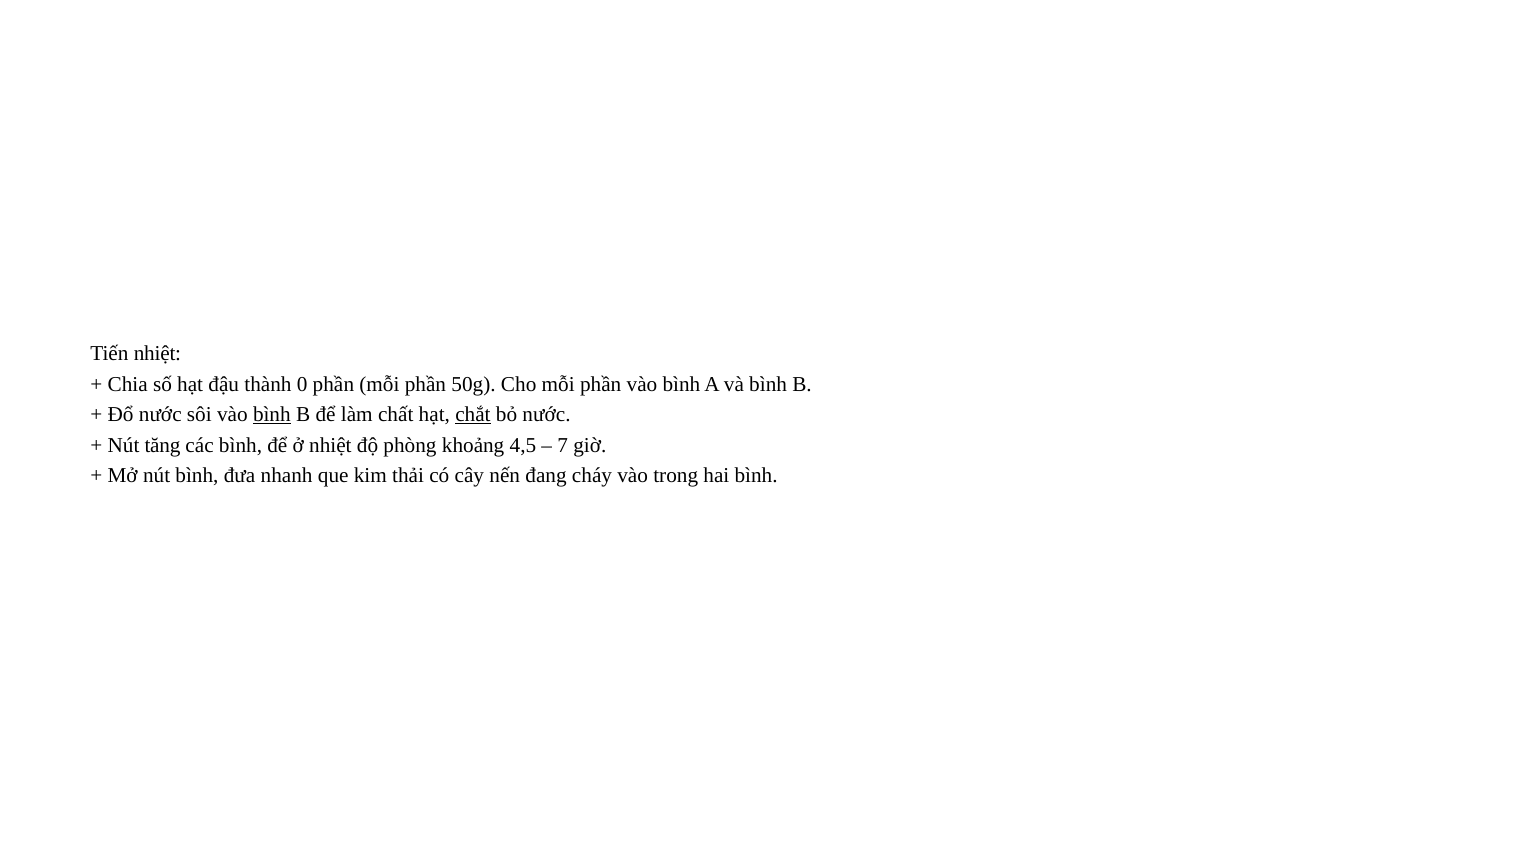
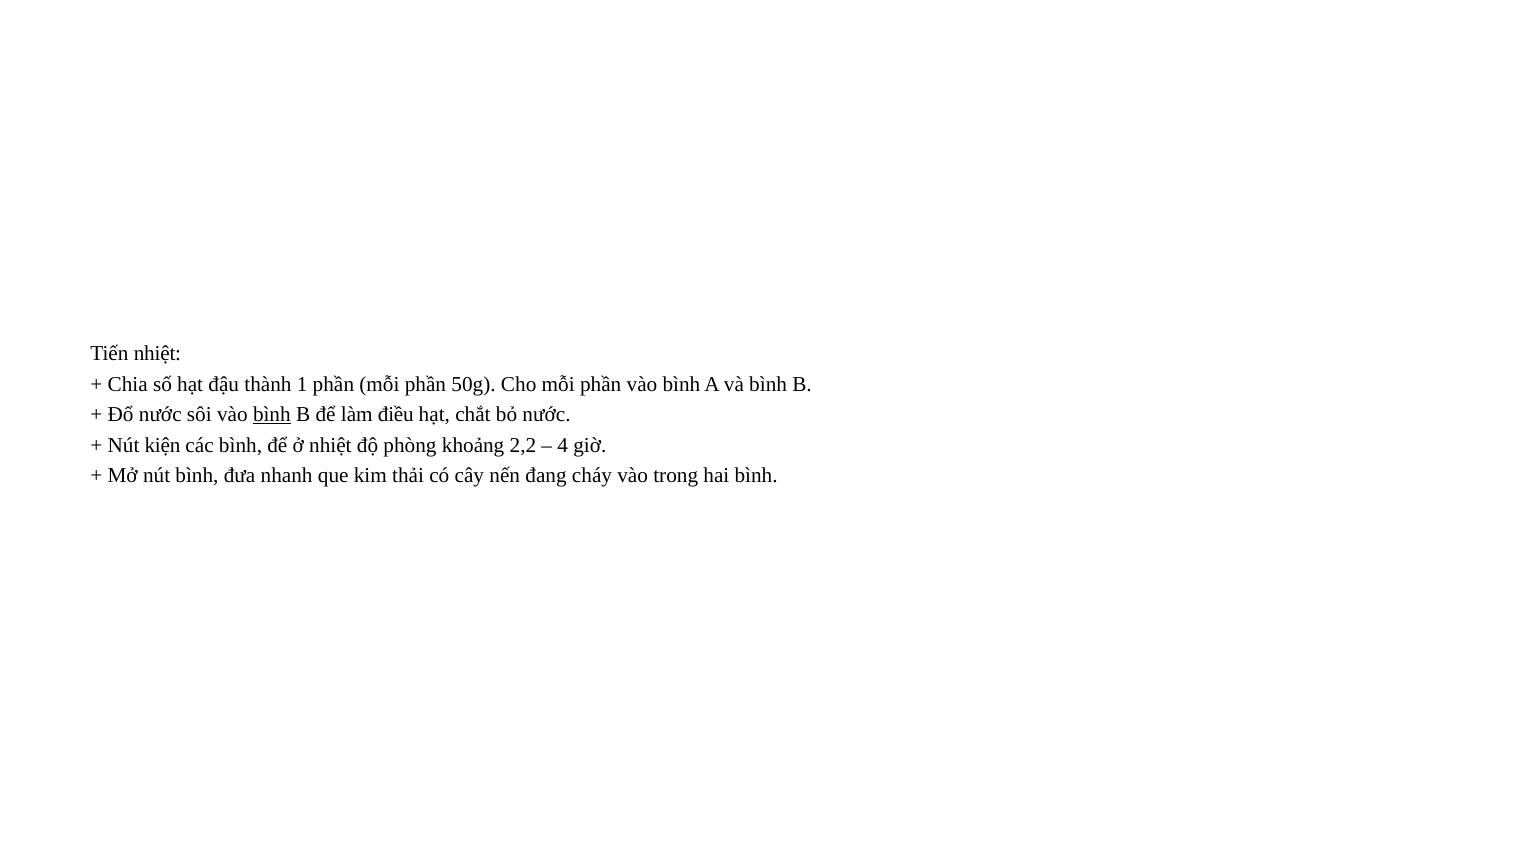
0: 0 -> 1
chất: chất -> điều
chắt underline: present -> none
tăng: tăng -> kiện
4,5: 4,5 -> 2,2
7: 7 -> 4
